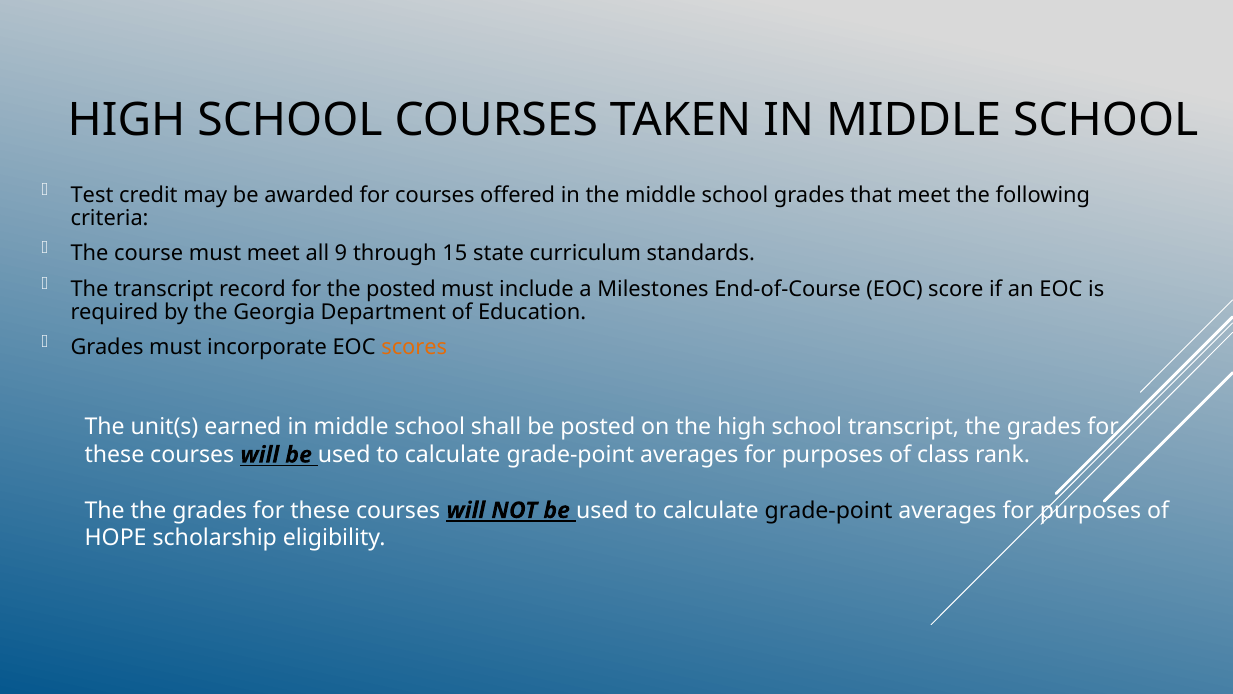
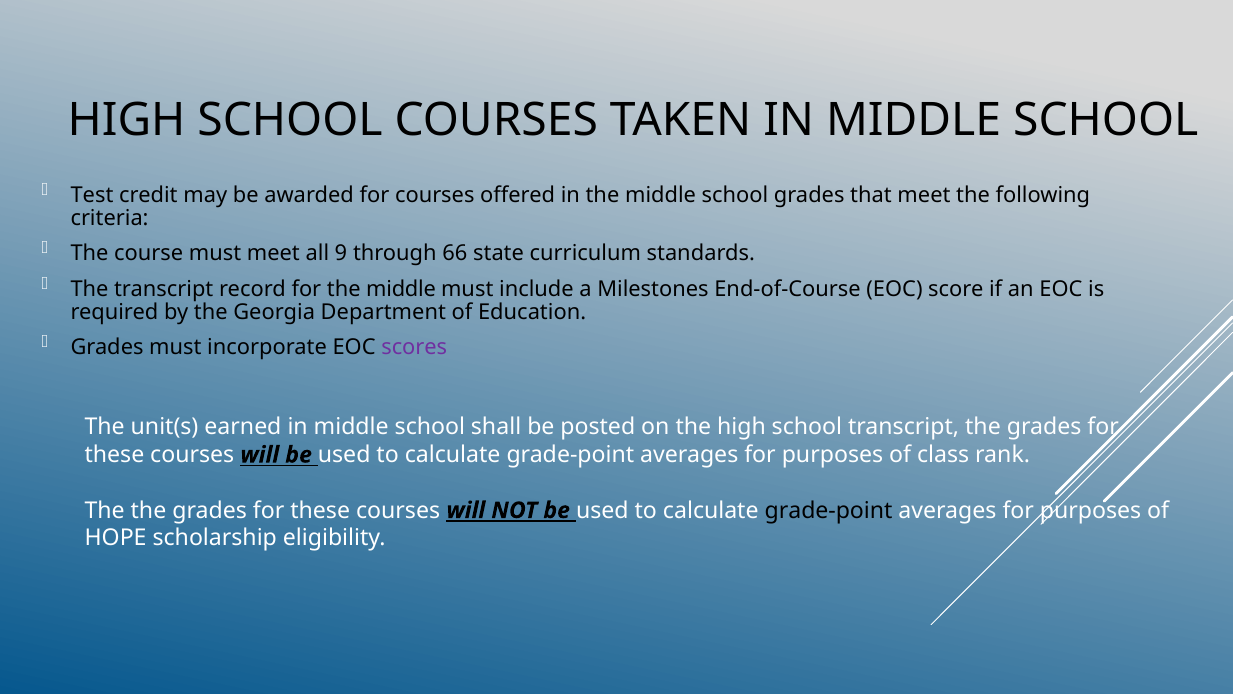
15: 15 -> 66
for the posted: posted -> middle
scores colour: orange -> purple
